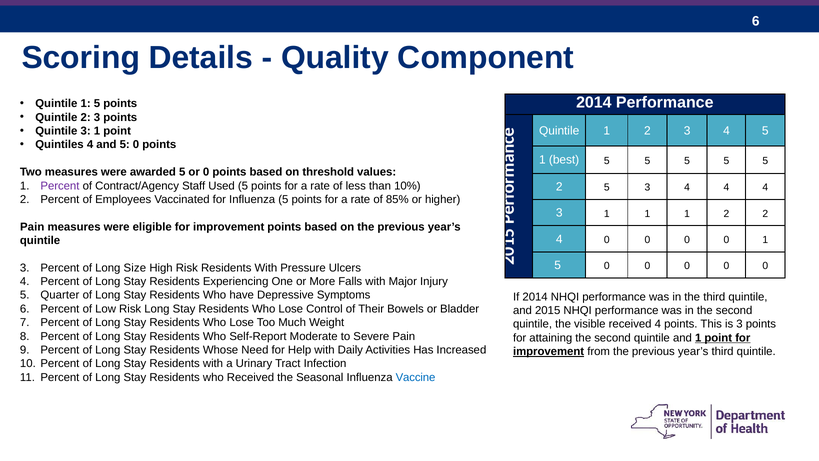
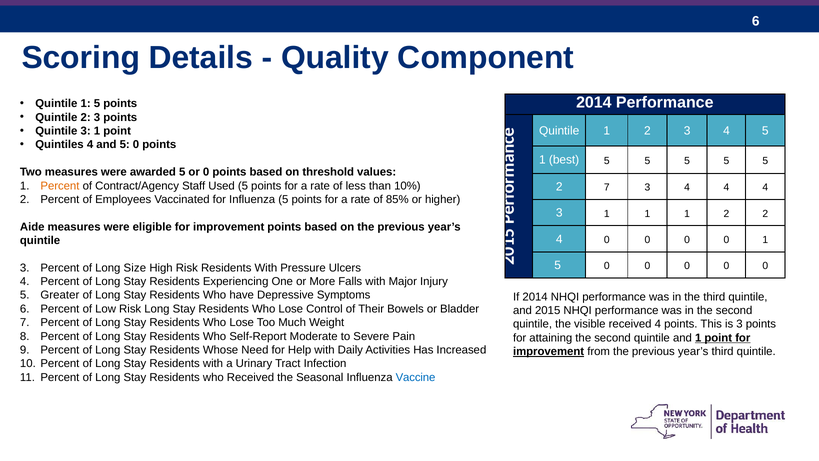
Percent at (60, 186) colour: purple -> orange
2 5: 5 -> 7
Pain at (32, 227): Pain -> Aide
Quarter: Quarter -> Greater
